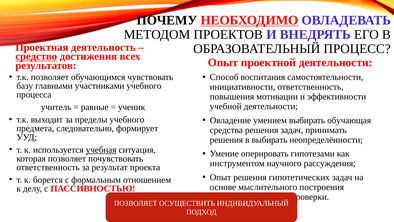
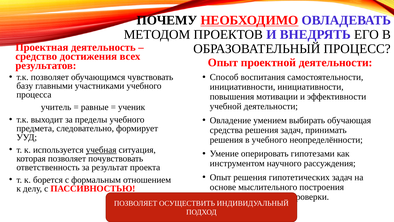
средство underline: present -> none
инициативности ответственность: ответственность -> инициативности
в выбирать: выбирать -> учебного
